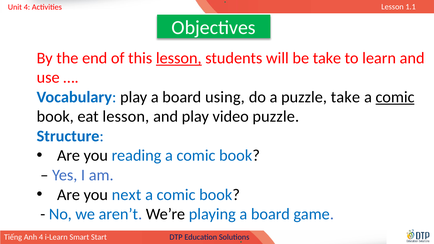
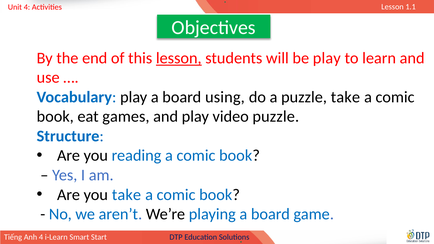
be take: take -> play
comic at (395, 97) underline: present -> none
eat lesson: lesson -> games
you next: next -> take
